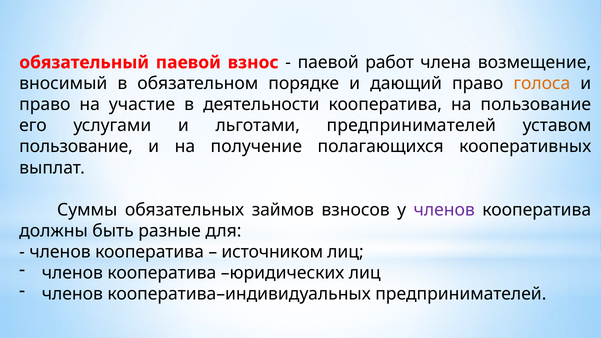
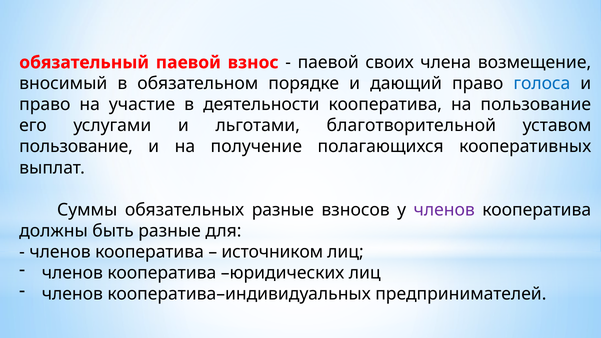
работ: работ -> своих
голоса colour: orange -> blue
льготами предпринимателей: предпринимателей -> благотворительной
обязательных займов: займов -> разные
